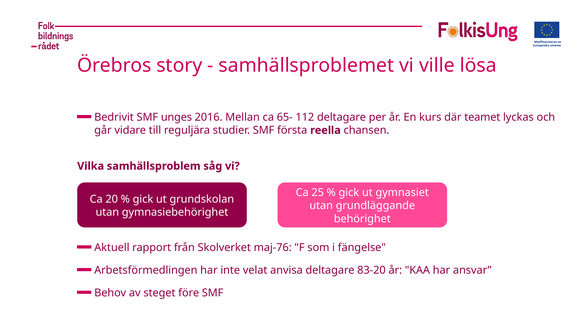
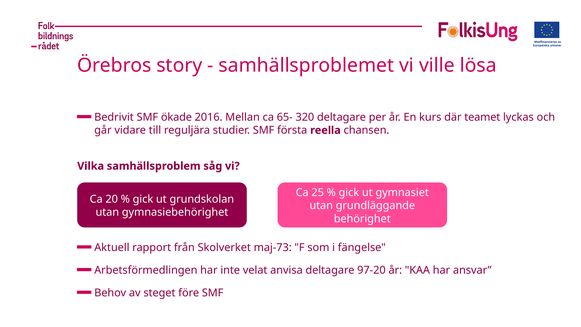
unges: unges -> ökade
112: 112 -> 320
maj-76: maj-76 -> maj-73
83-20: 83-20 -> 97-20
